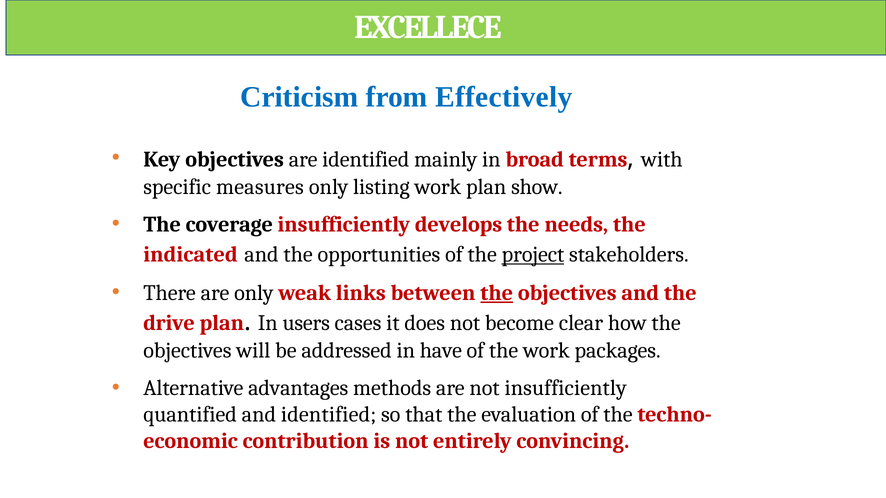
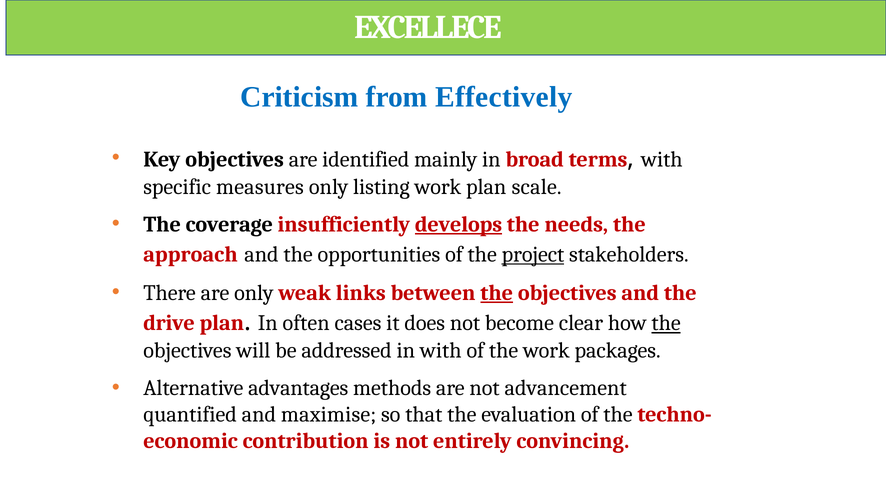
show: show -> scale
develops underline: none -> present
indicated: indicated -> approach
users: users -> often
the at (666, 323) underline: none -> present
in have: have -> with
not insufficiently: insufficiently -> advancement
and identified: identified -> maximise
